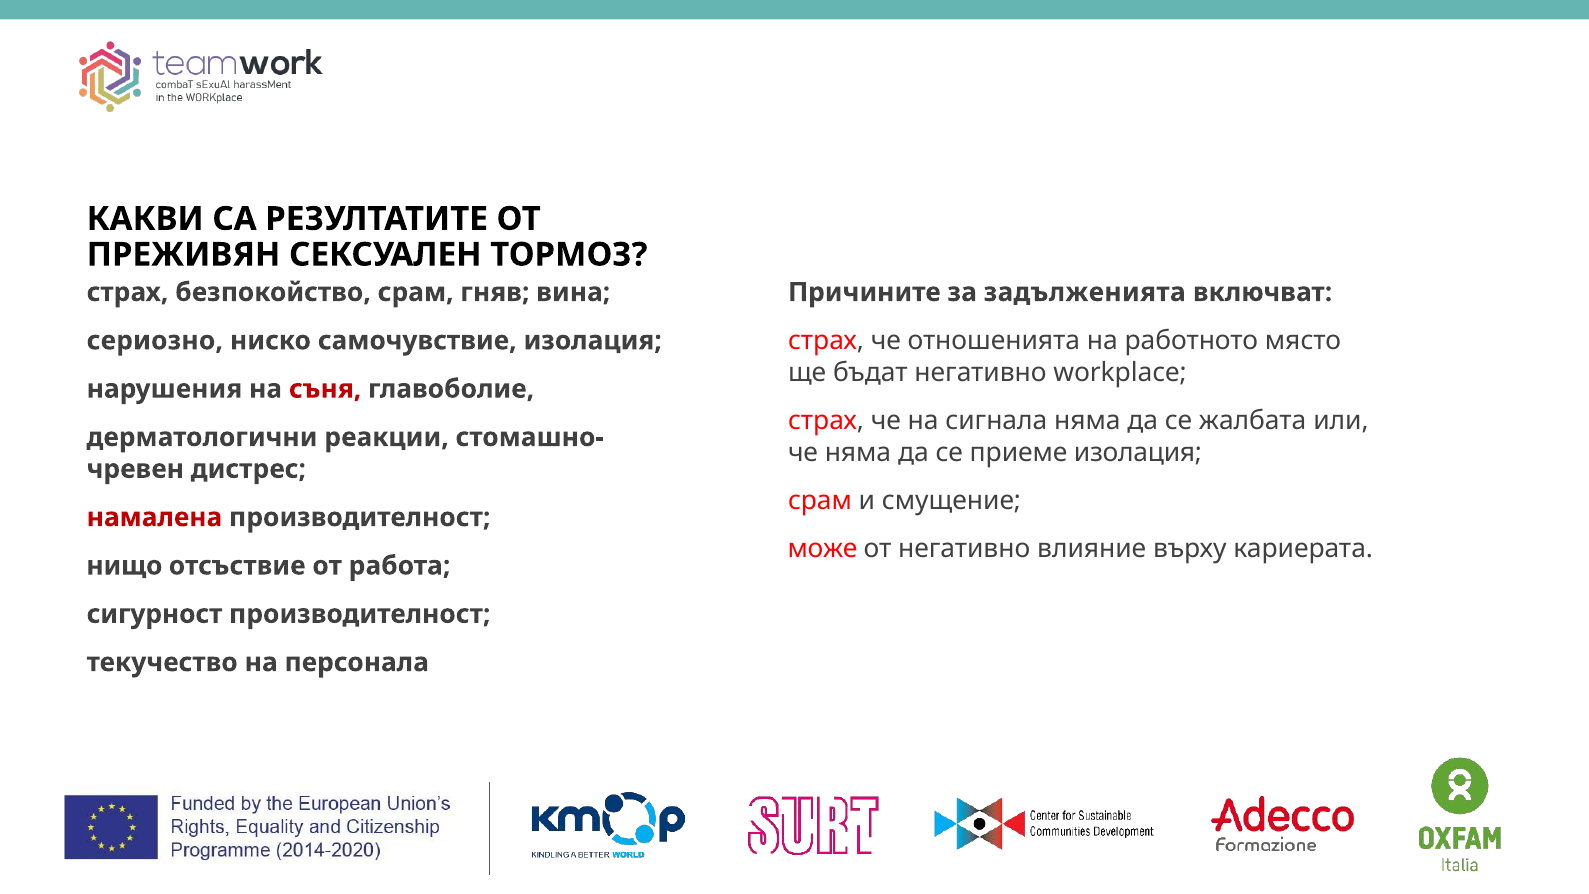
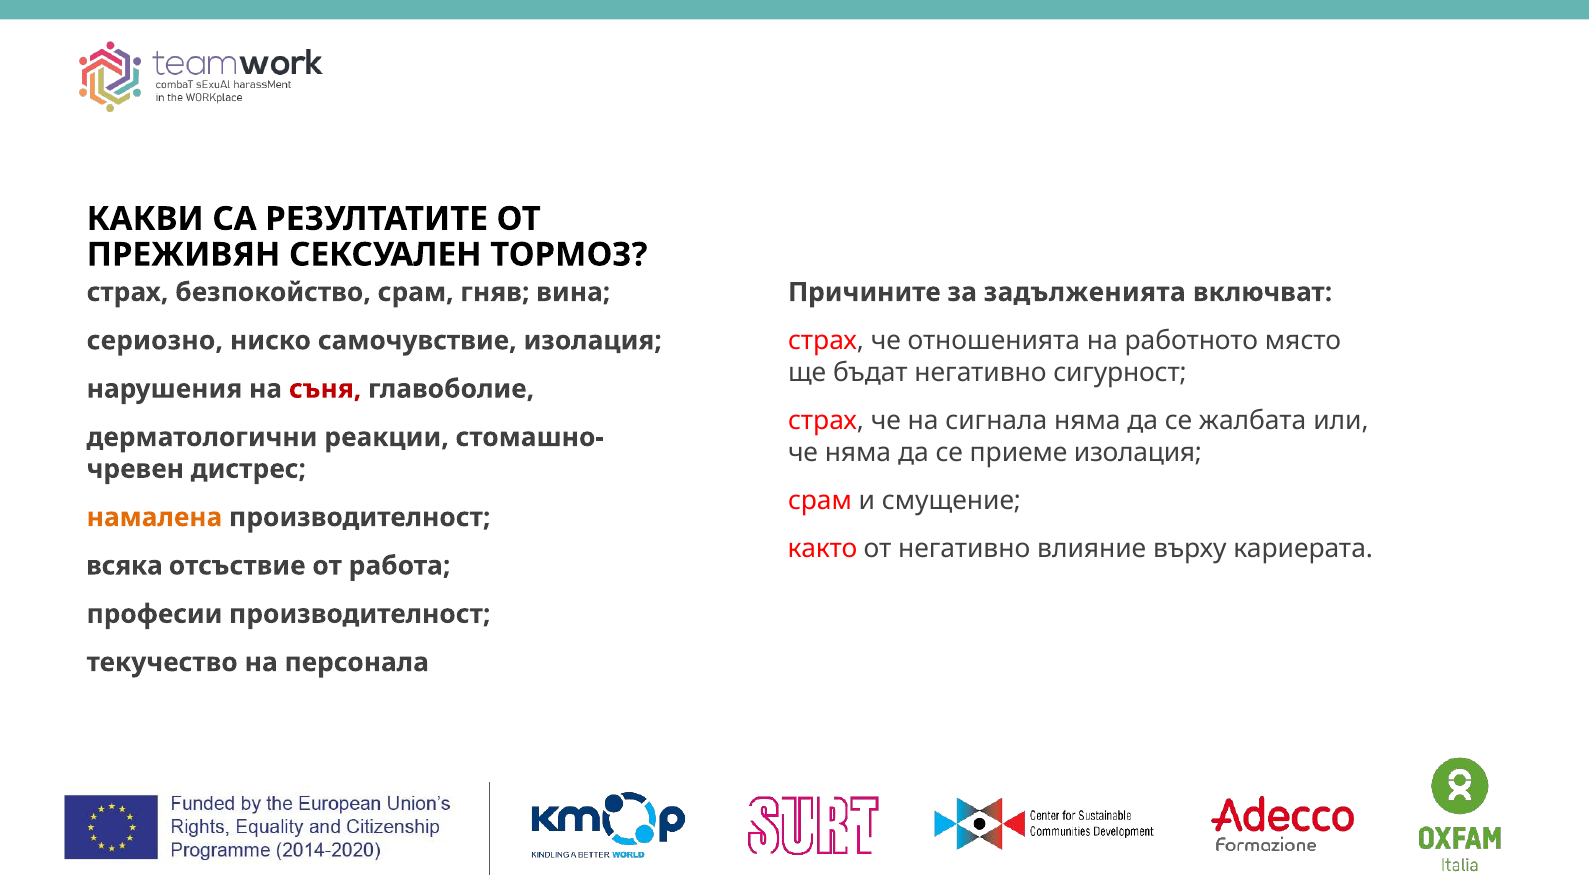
workplace: workplace -> сигурност
намалена colour: red -> orange
може: може -> както
нищо: нищо -> всяка
сигурност: сигурност -> професии
